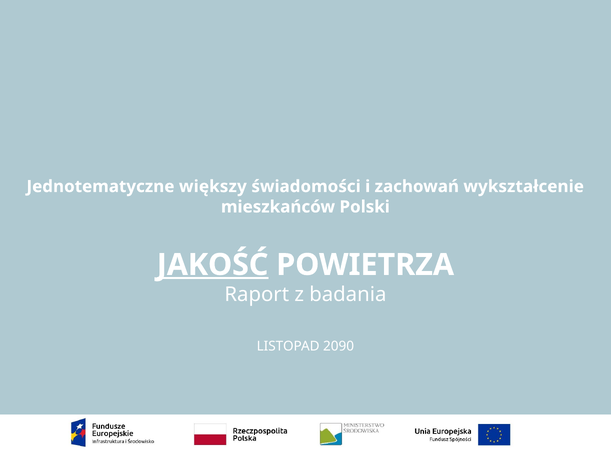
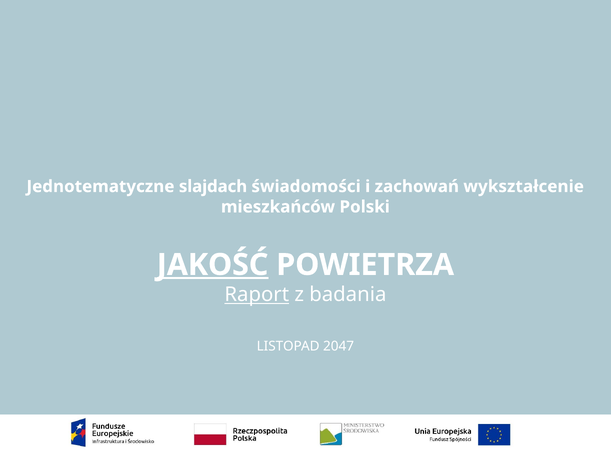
większy: większy -> slajdach
Raport underline: none -> present
2090: 2090 -> 2047
